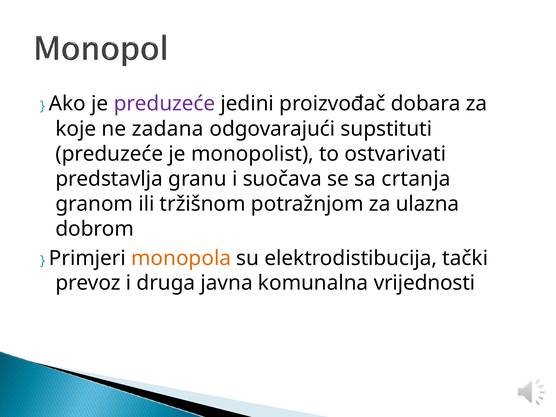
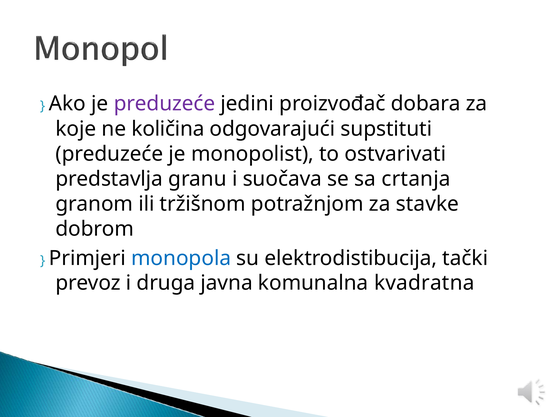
zadana: zadana -> količina
ulazna: ulazna -> stavke
monopola colour: orange -> blue
vrijednosti: vrijednosti -> kvadratna
